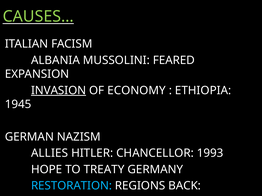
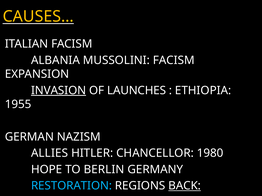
CAUSES… colour: light green -> yellow
MUSSOLINI FEARED: FEARED -> FACISM
ECONOMY: ECONOMY -> LAUNCHES
1945: 1945 -> 1955
1993: 1993 -> 1980
TREATY: TREATY -> BERLIN
BACK underline: none -> present
